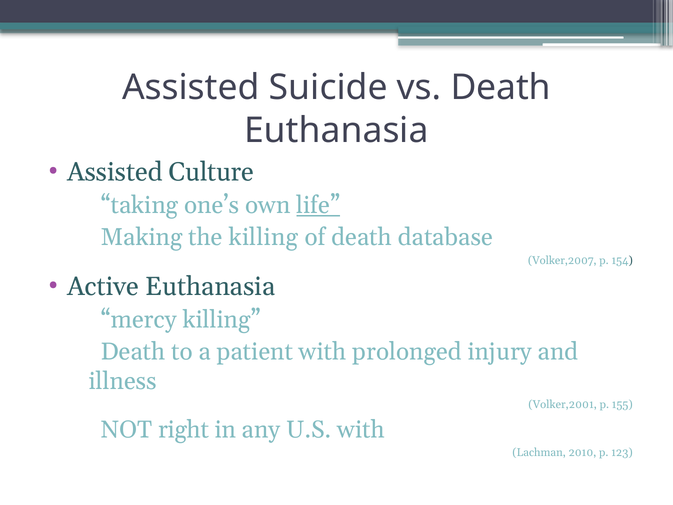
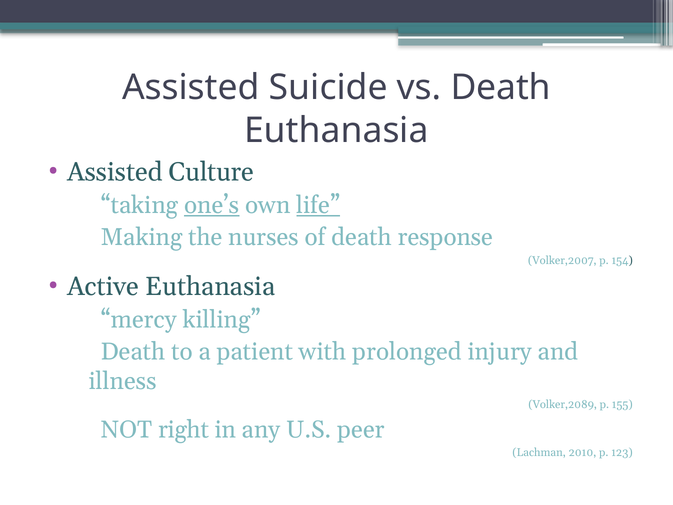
one’s underline: none -> present
the killing: killing -> nurses
database: database -> response
Volker,2001: Volker,2001 -> Volker,2089
U.S with: with -> peer
